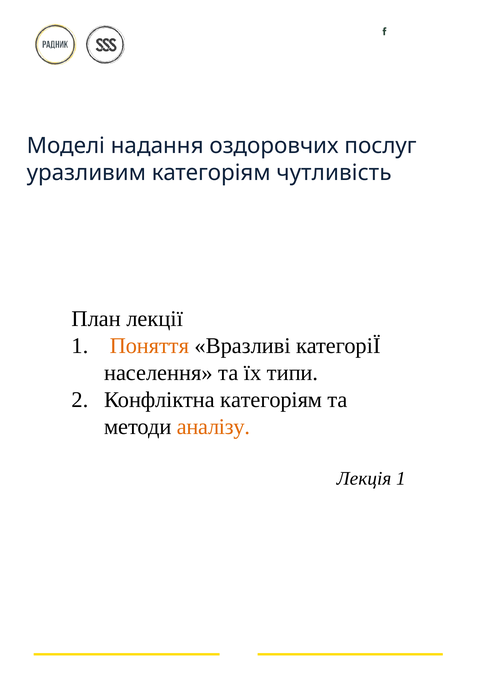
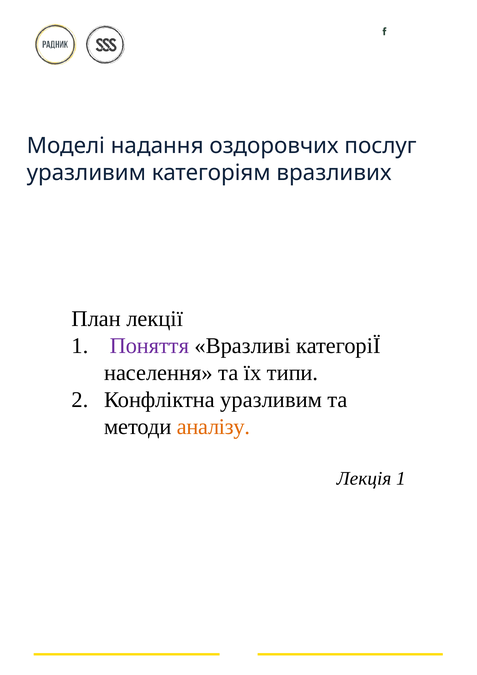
чутливість: чутливість -> вразливих
Поняття colour: orange -> purple
Конфліктна категоріям: категоріям -> уразливим
